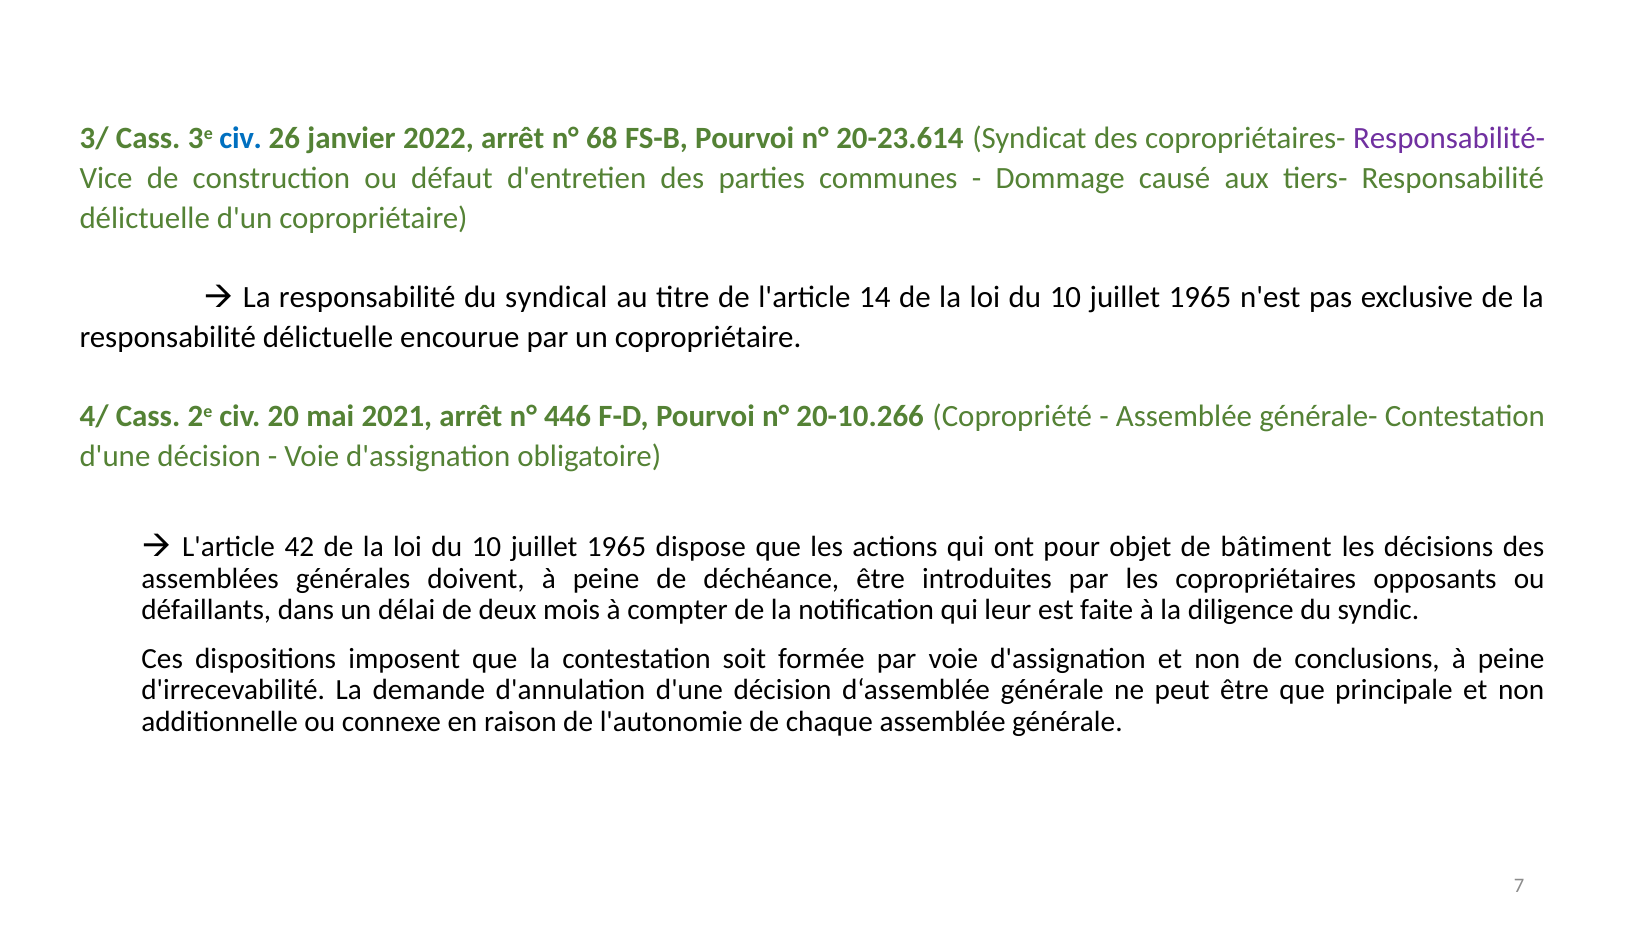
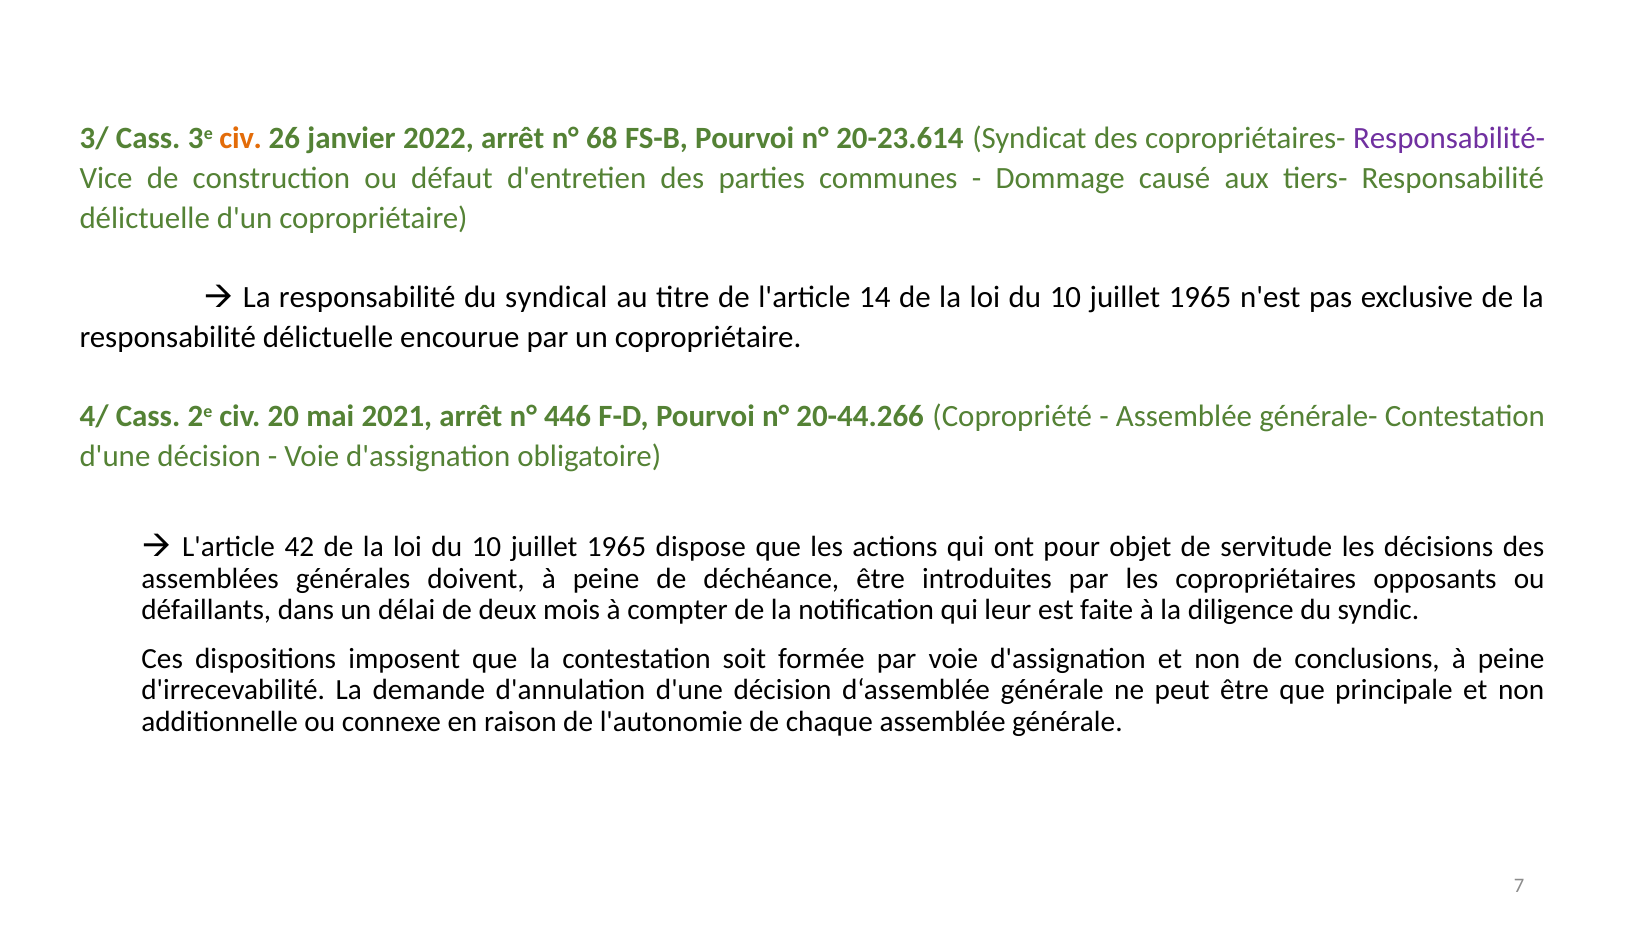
civ at (241, 138) colour: blue -> orange
20-10.266: 20-10.266 -> 20-44.266
bâtiment: bâtiment -> servitude
